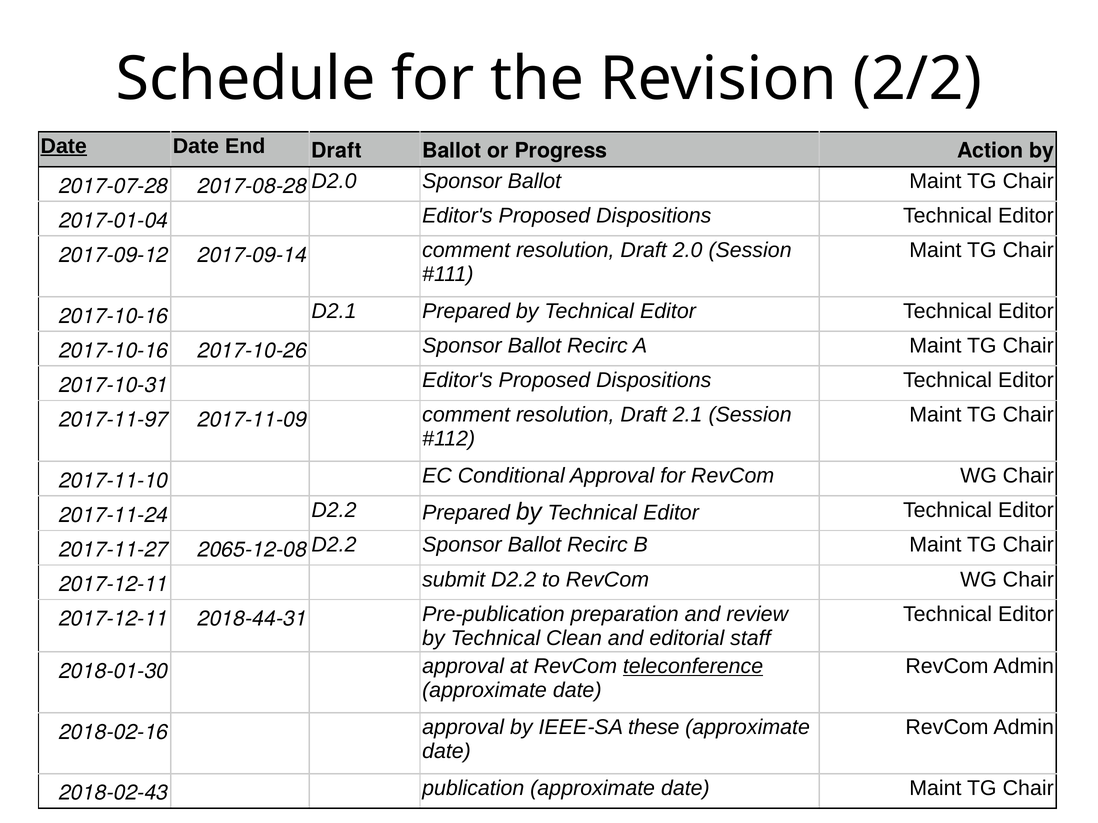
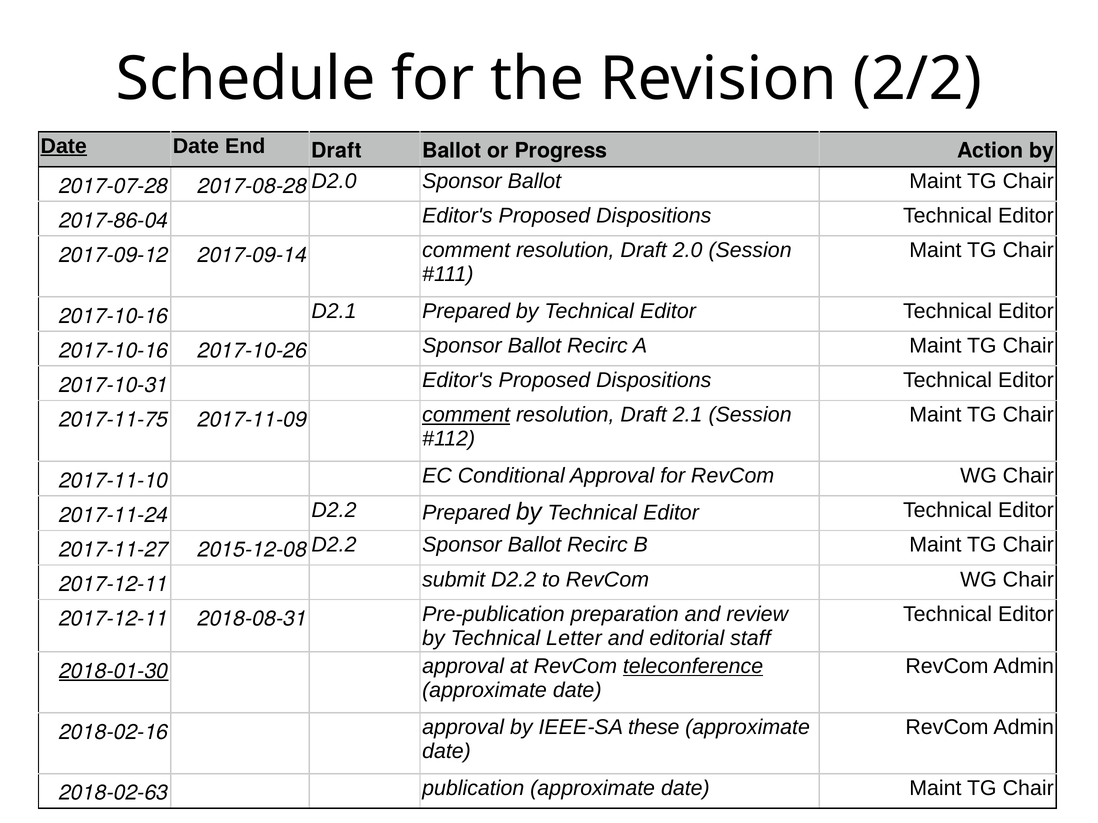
2017-01-04: 2017-01-04 -> 2017-86-04
2017-11-97: 2017-11-97 -> 2017-11-75
comment at (466, 415) underline: none -> present
2065-12-08: 2065-12-08 -> 2015-12-08
2018-44-31: 2018-44-31 -> 2018-08-31
Clean: Clean -> Letter
2018-01-30 underline: none -> present
2018-02-43: 2018-02-43 -> 2018-02-63
